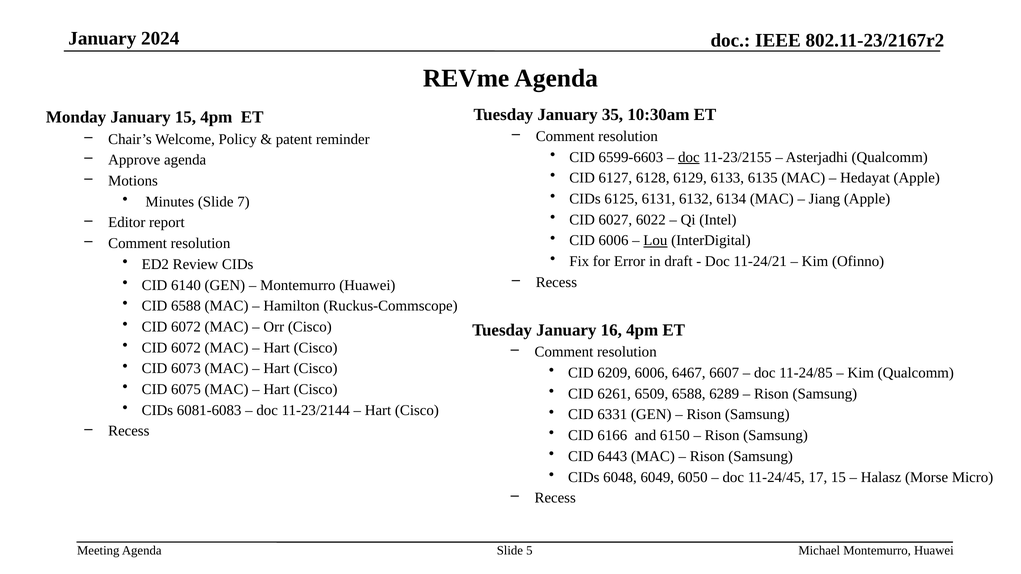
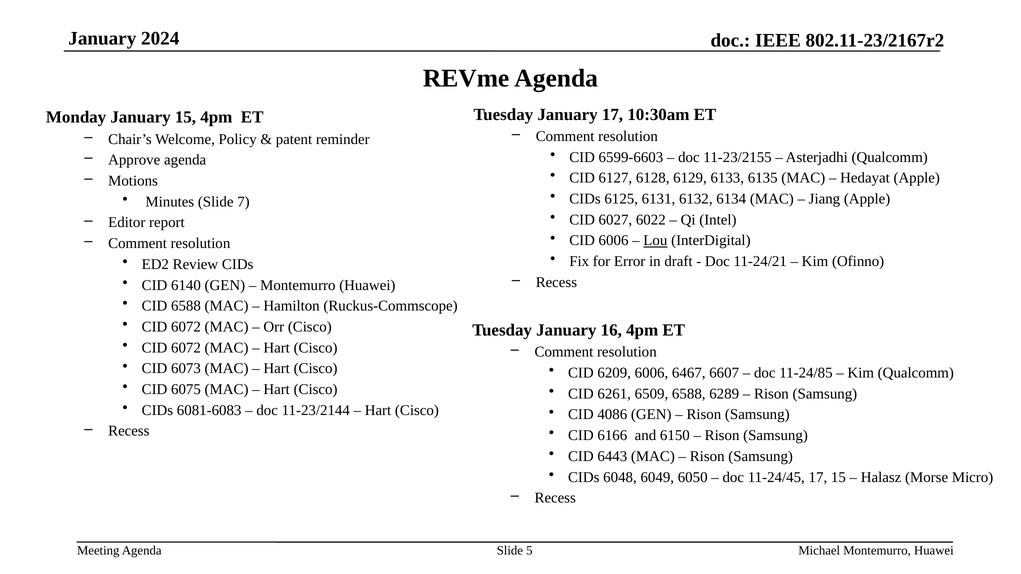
January 35: 35 -> 17
doc at (689, 157) underline: present -> none
6331: 6331 -> 4086
